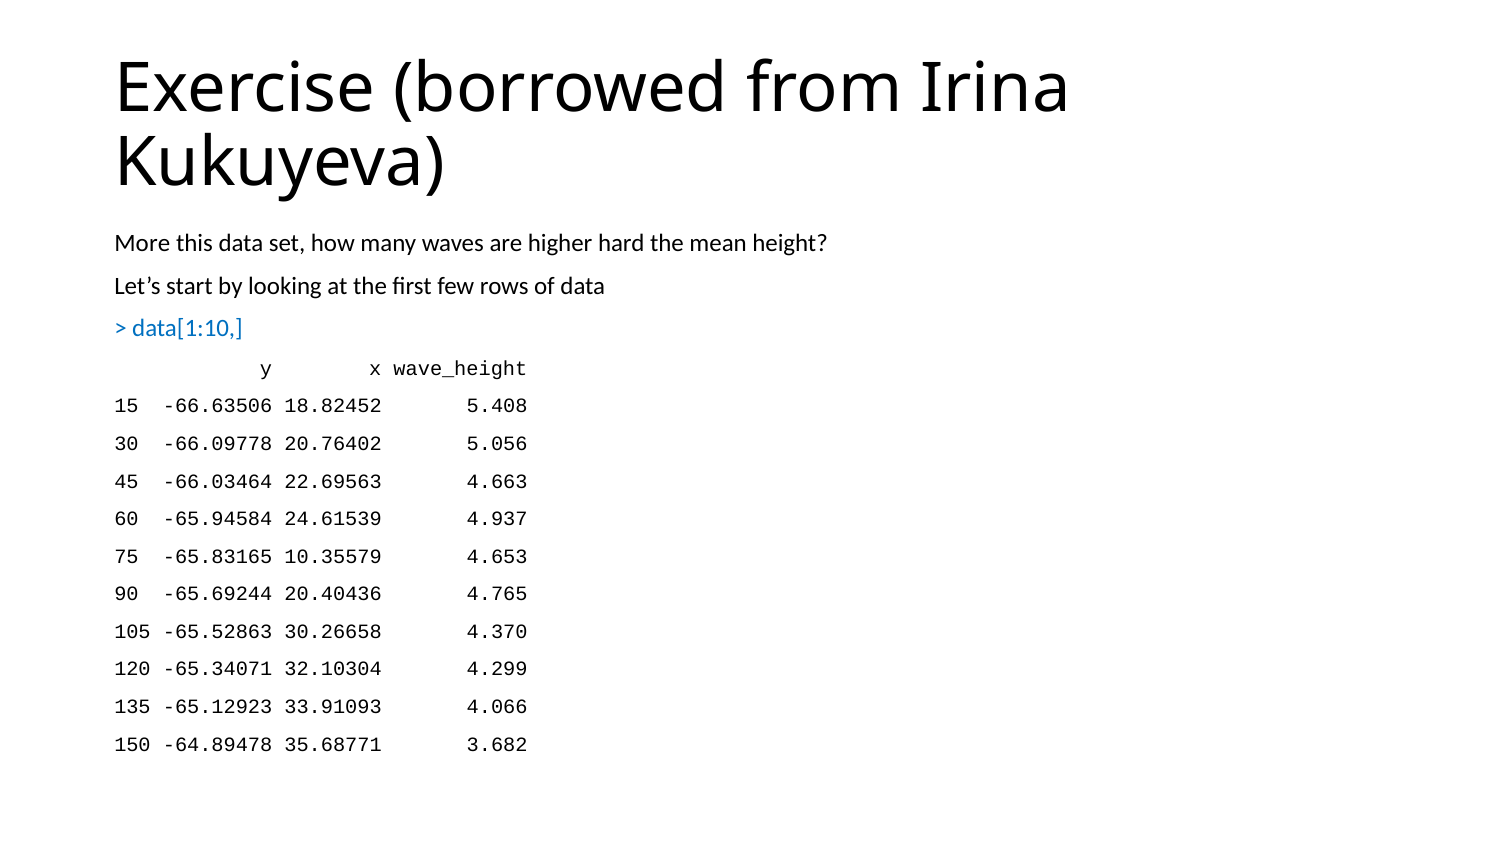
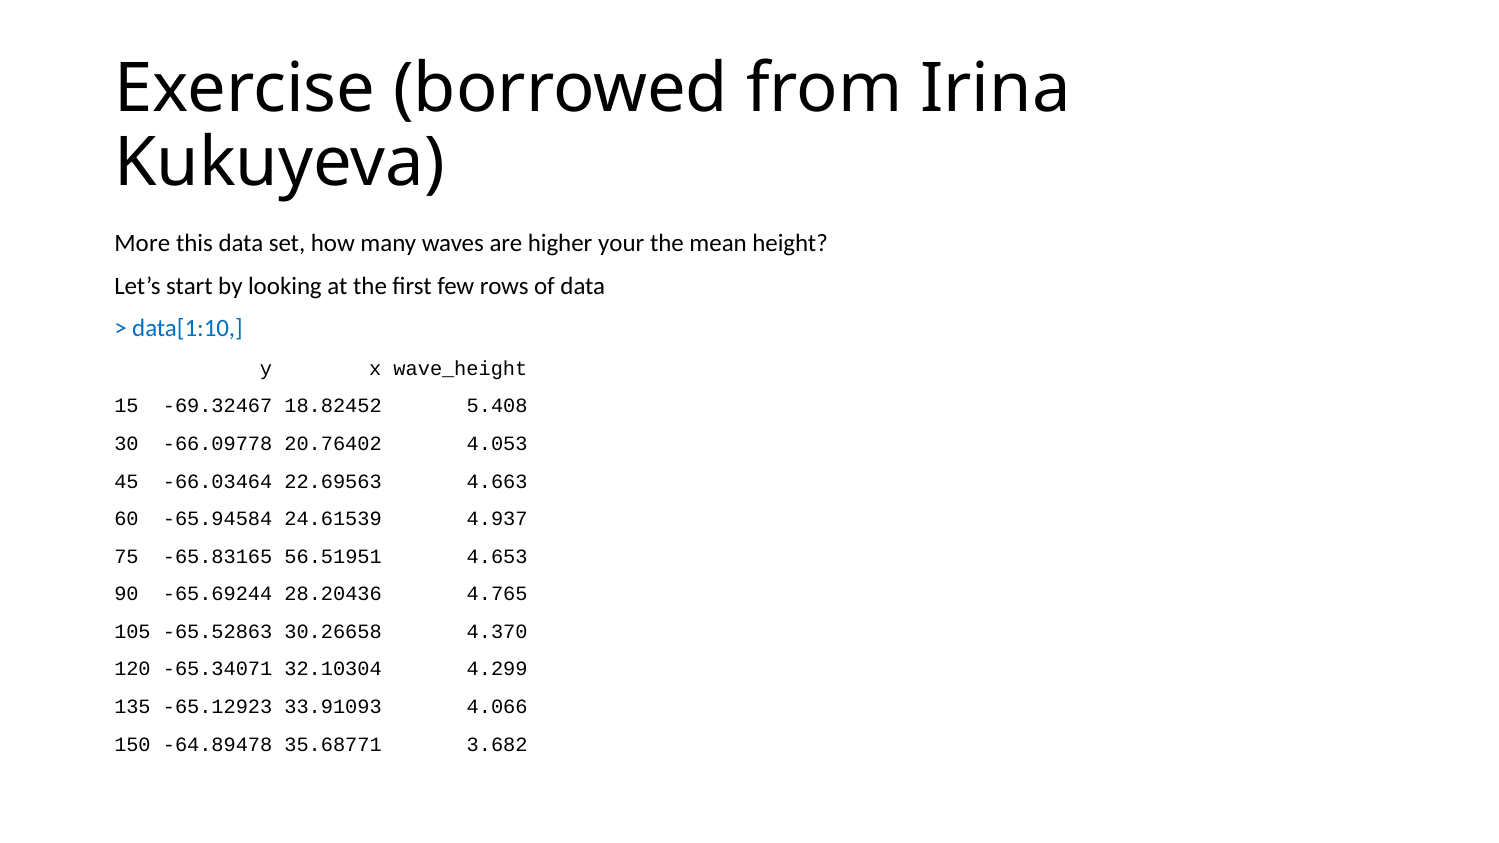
hard: hard -> your
-66.63506: -66.63506 -> -69.32467
5.056: 5.056 -> 4.053
10.35579: 10.35579 -> 56.51951
20.40436: 20.40436 -> 28.20436
